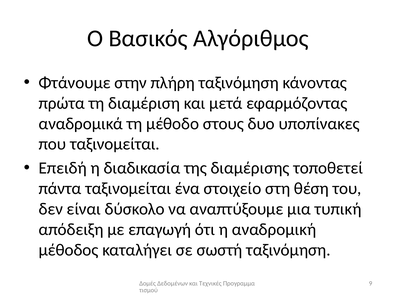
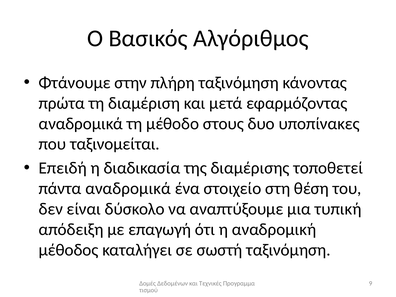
πάντα ταξινομείται: ταξινομείται -> αναδρομικά
